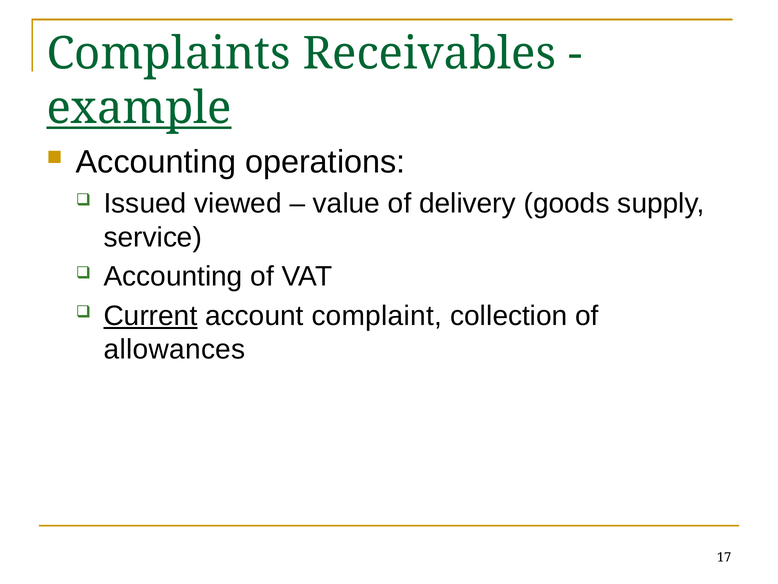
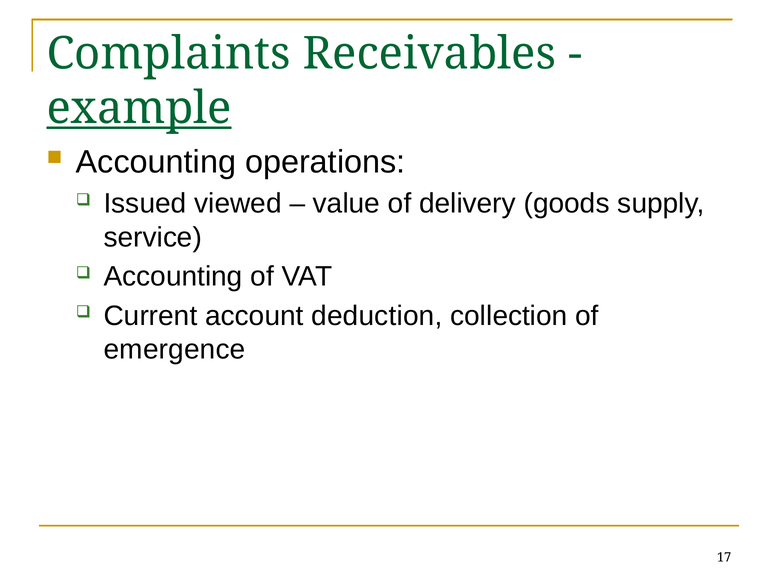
Current underline: present -> none
complaint: complaint -> deduction
allowances: allowances -> emergence
